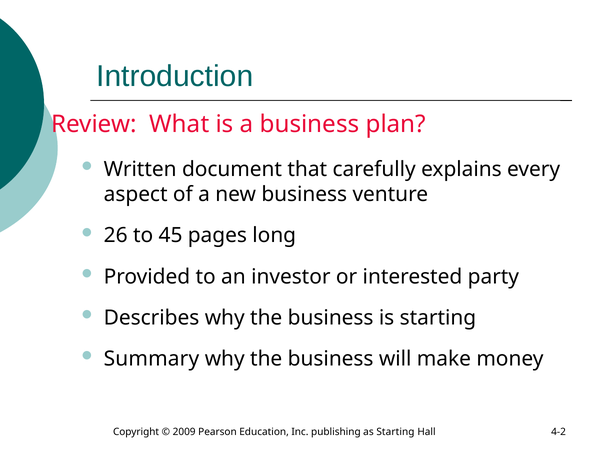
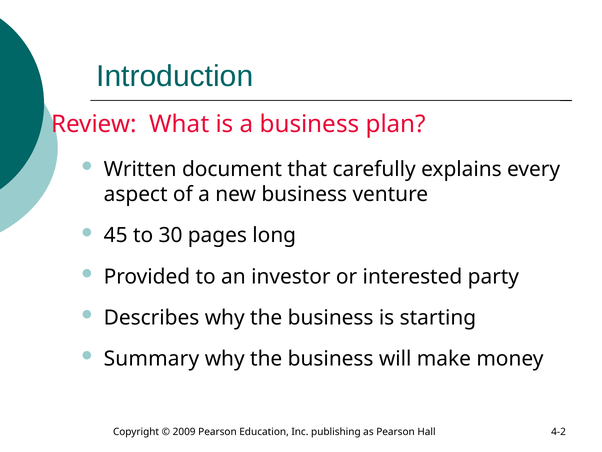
26: 26 -> 45
45: 45 -> 30
as Starting: Starting -> Pearson
